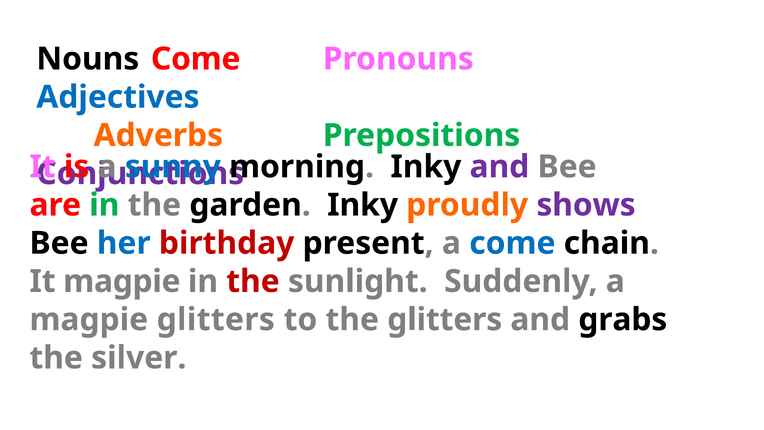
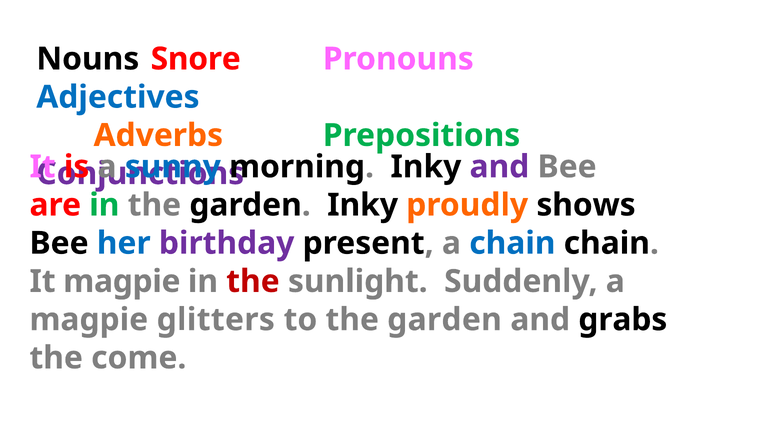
Nouns Come: Come -> Snore
shows colour: purple -> black
birthday colour: red -> purple
a come: come -> chain
to the glitters: glitters -> garden
silver: silver -> come
